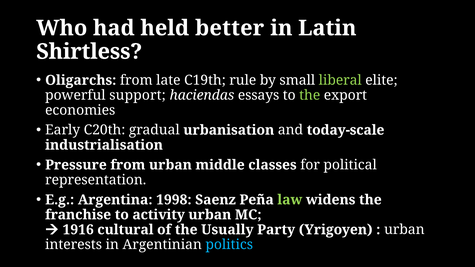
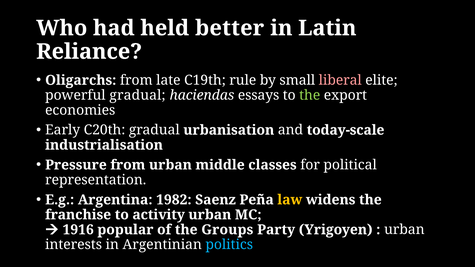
Shirtless: Shirtless -> Reliance
liberal colour: light green -> pink
powerful support: support -> gradual
1998: 1998 -> 1982
law colour: light green -> yellow
cultural: cultural -> popular
Usually: Usually -> Groups
